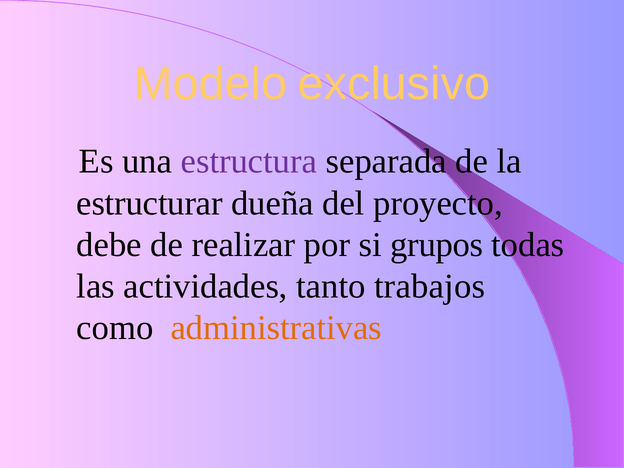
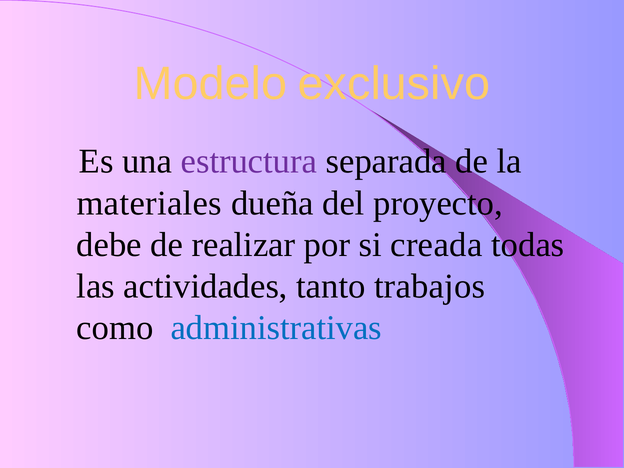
estructurar: estructurar -> materiales
grupos: grupos -> creada
administrativas colour: orange -> blue
